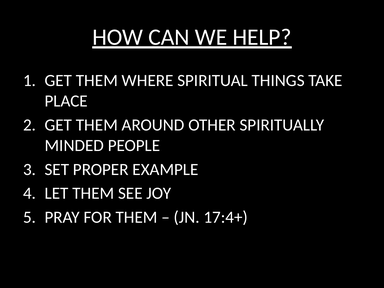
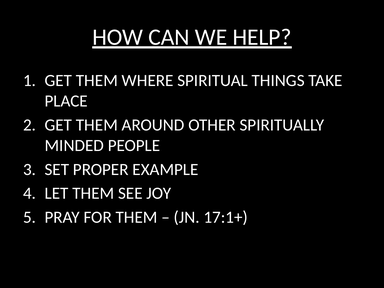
17:4+: 17:4+ -> 17:1+
